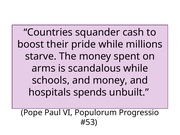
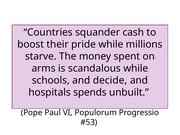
and money: money -> decide
